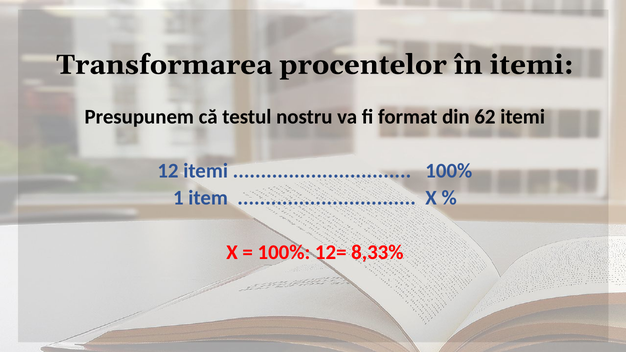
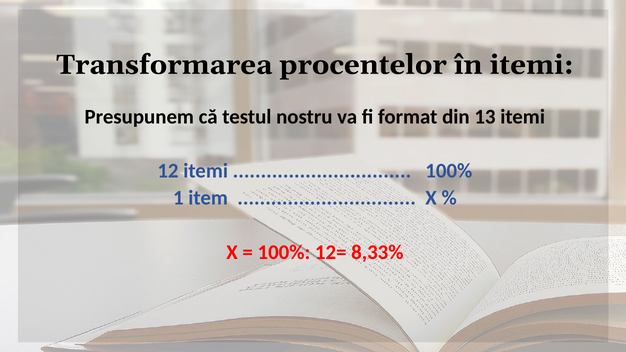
62: 62 -> 13
